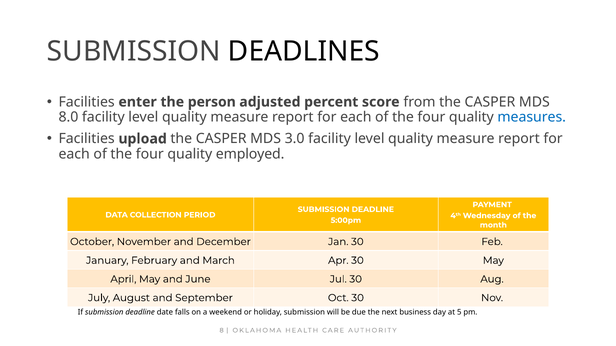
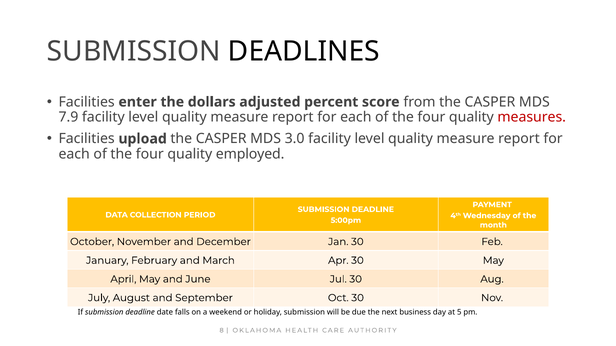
person: person -> dollars
8.0: 8.0 -> 7.9
measures colour: blue -> red
